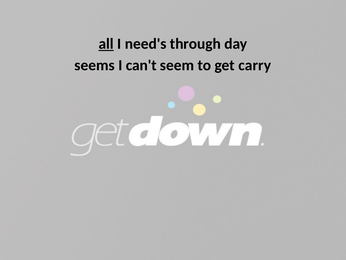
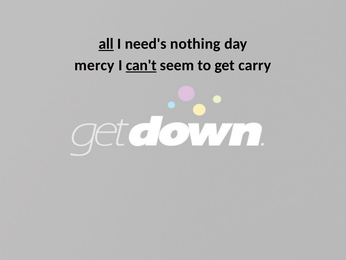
through: through -> nothing
seems: seems -> mercy
can't underline: none -> present
